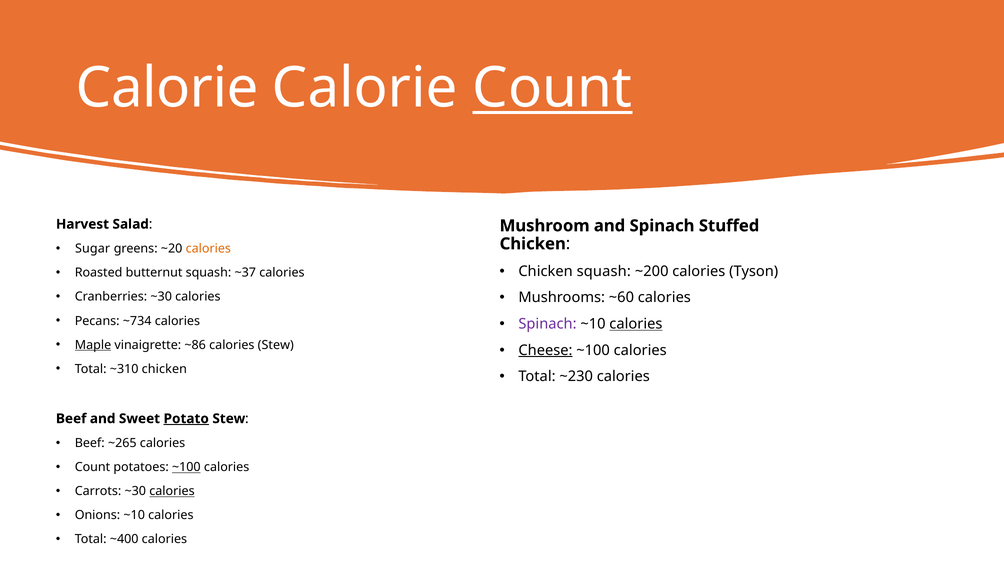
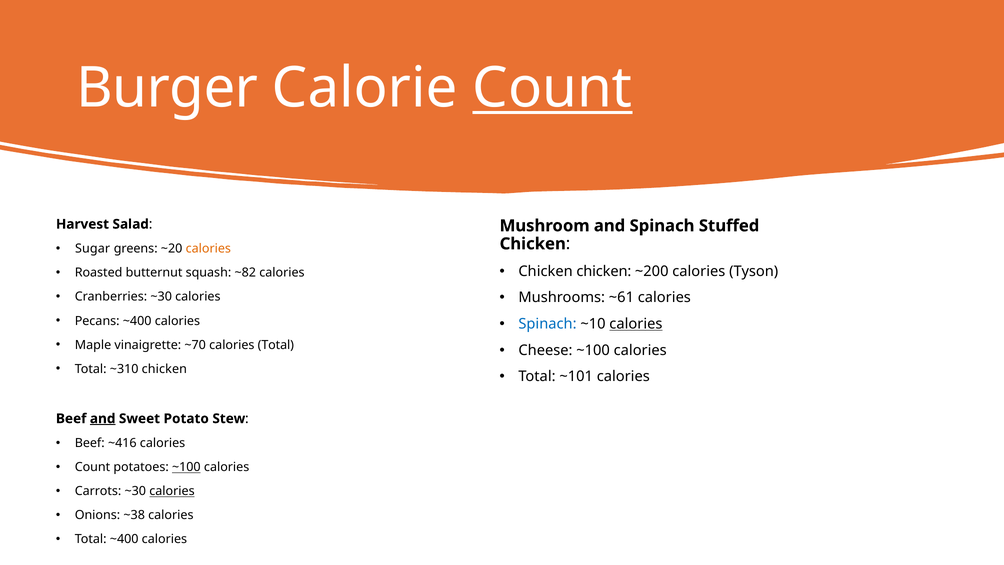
Calorie at (167, 88): Calorie -> Burger
Chicken squash: squash -> chicken
~37: ~37 -> ~82
~60: ~60 -> ~61
Pecans ~734: ~734 -> ~400
Spinach at (548, 324) colour: purple -> blue
Maple underline: present -> none
~86: ~86 -> ~70
calories Stew: Stew -> Total
Cheese underline: present -> none
~230: ~230 -> ~101
and at (103, 418) underline: none -> present
Potato underline: present -> none
~265: ~265 -> ~416
Onions ~10: ~10 -> ~38
